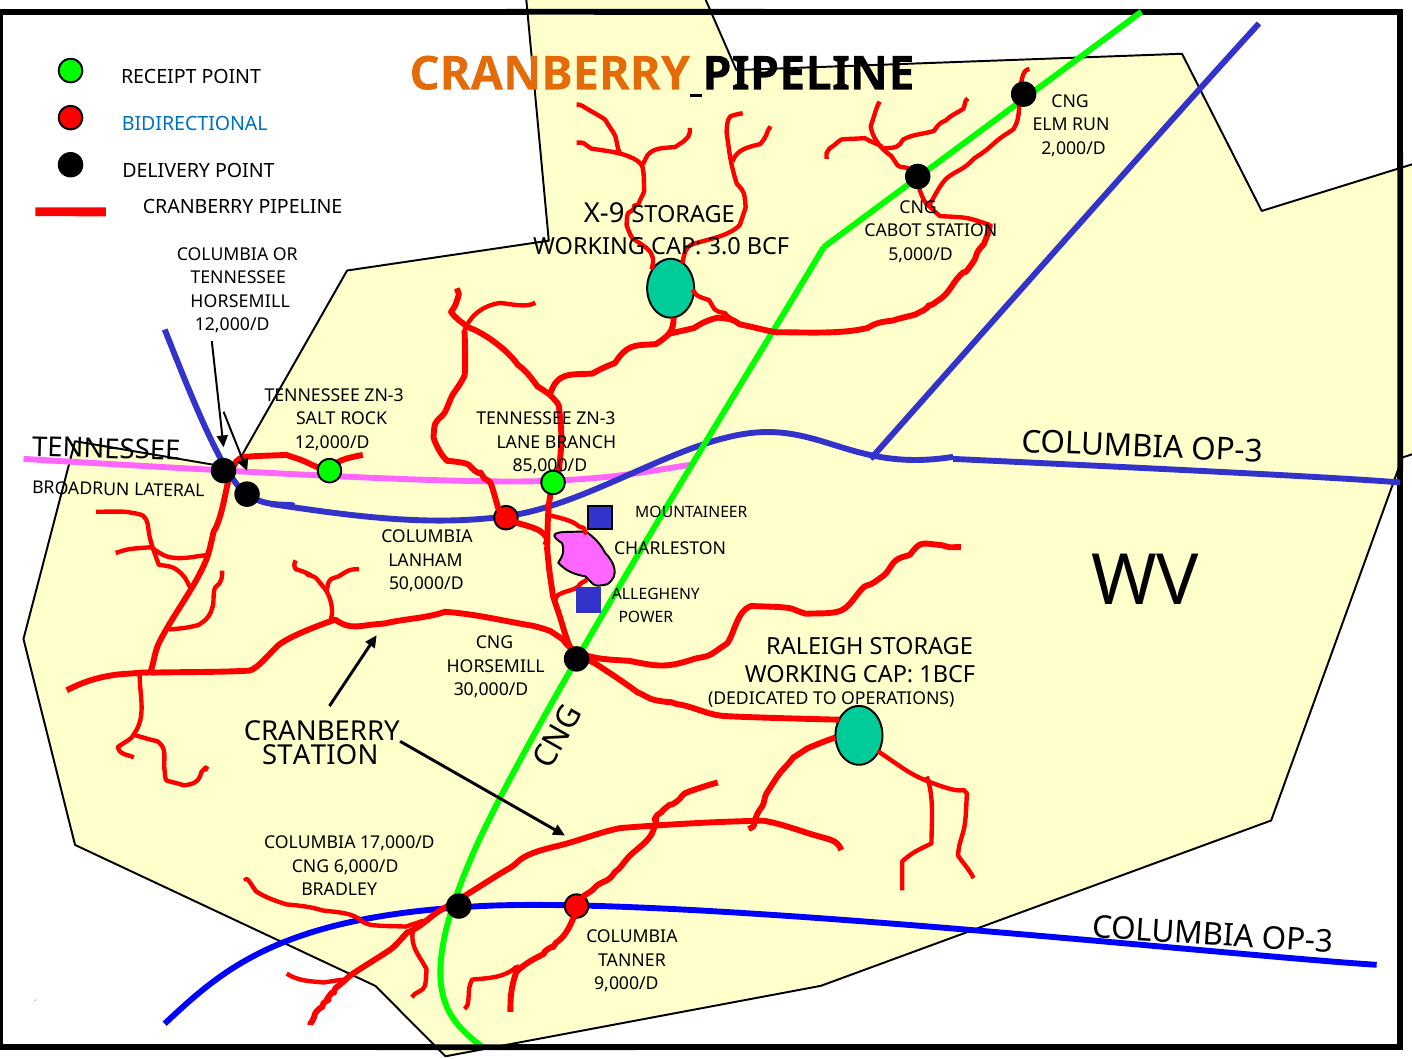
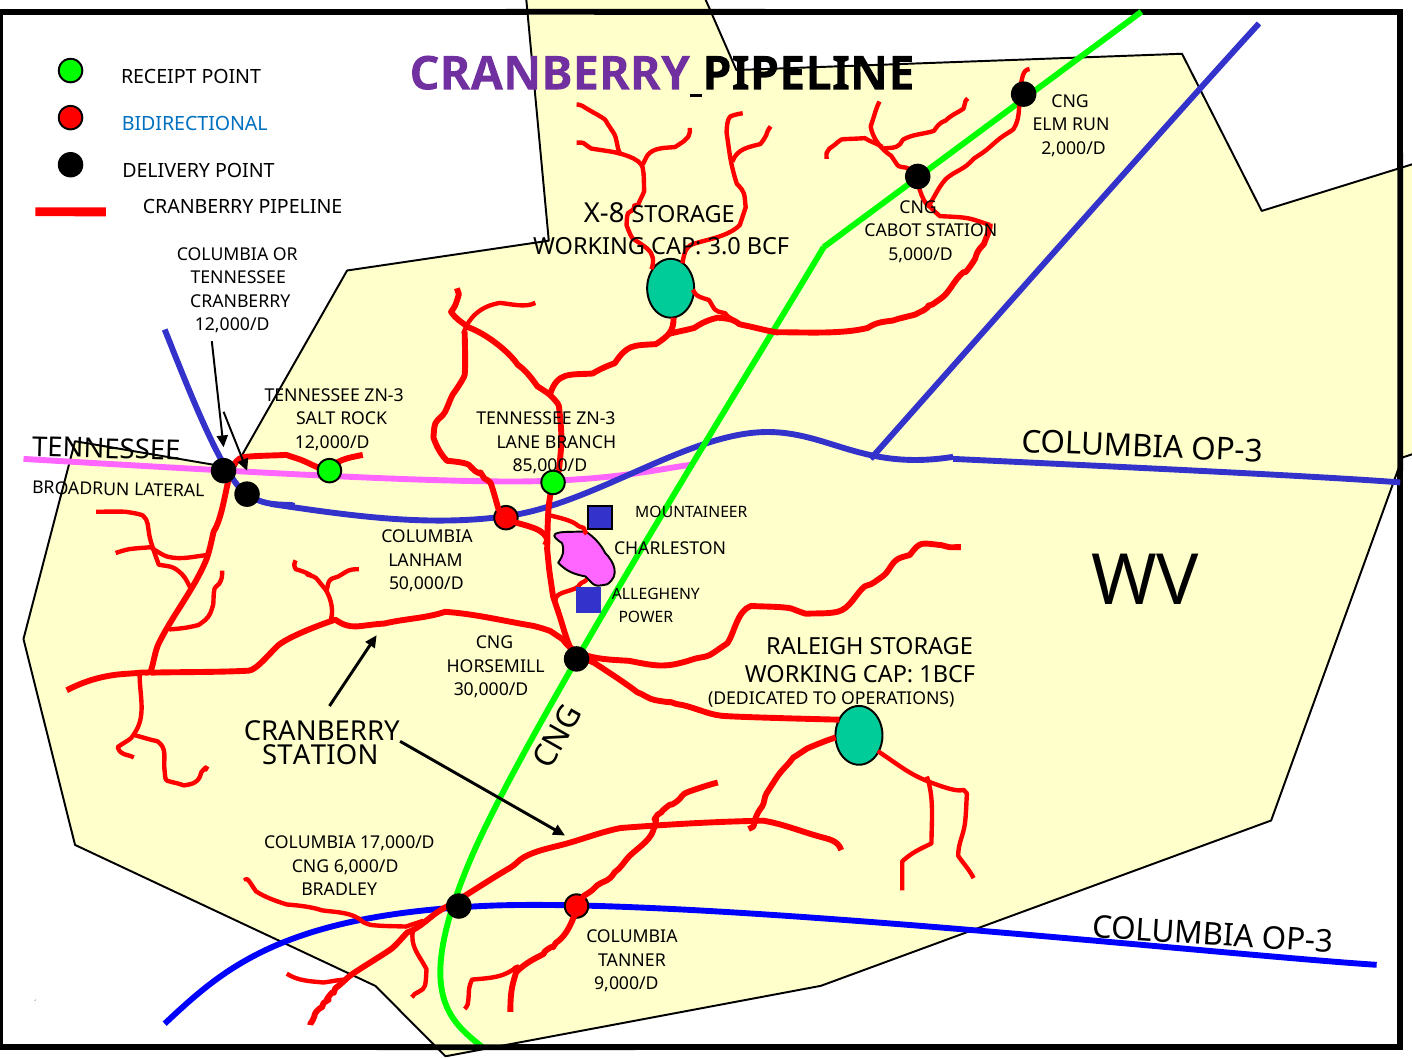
CRANBERRY at (550, 74) colour: orange -> purple
X-9: X-9 -> X-8
HORSEMILL at (240, 301): HORSEMILL -> CRANBERRY
